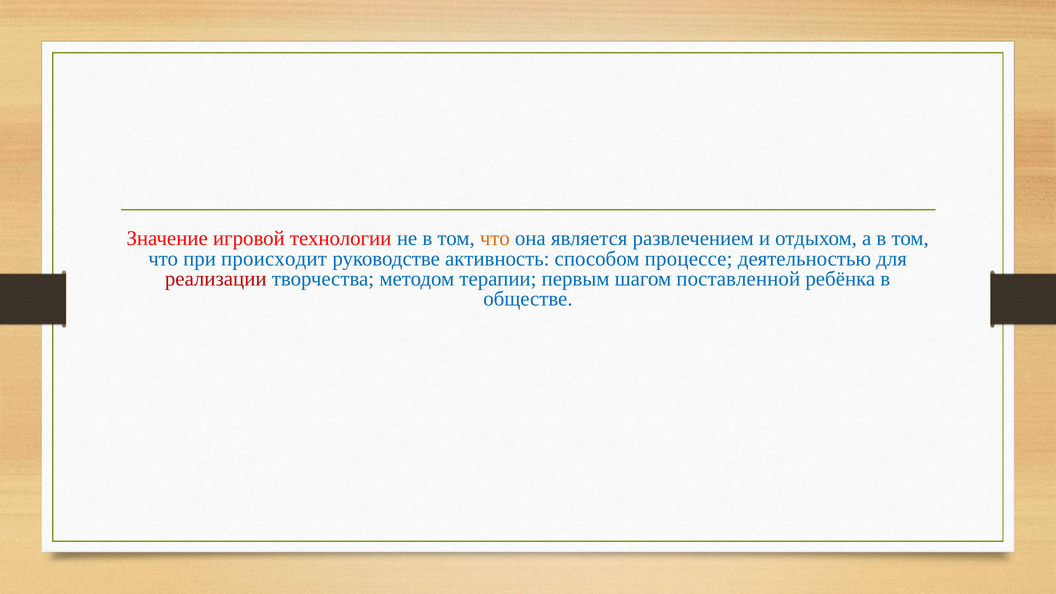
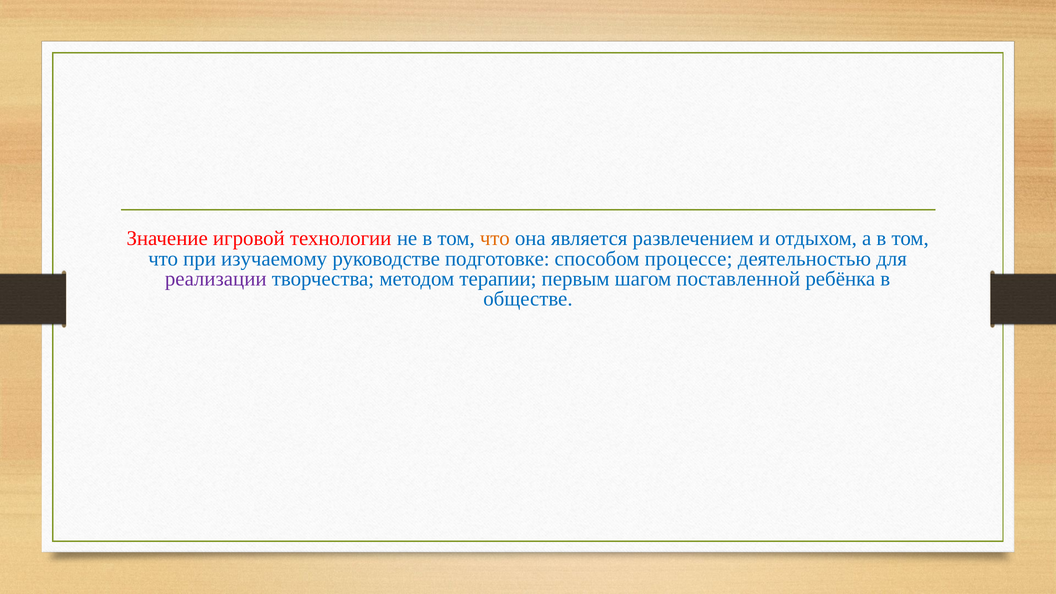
происходит: происходит -> изучаемому
активность: активность -> подготовке
реализации colour: red -> purple
